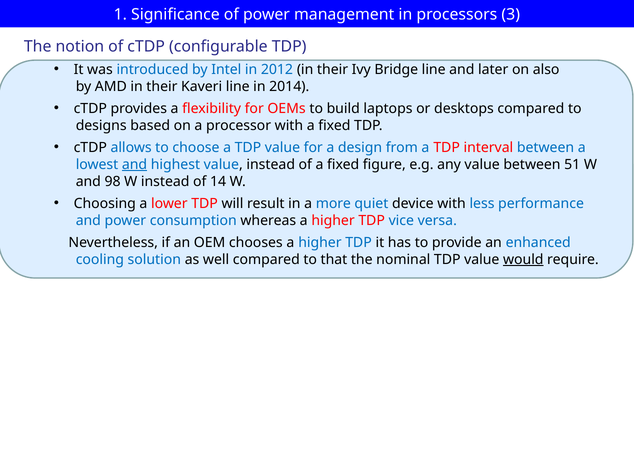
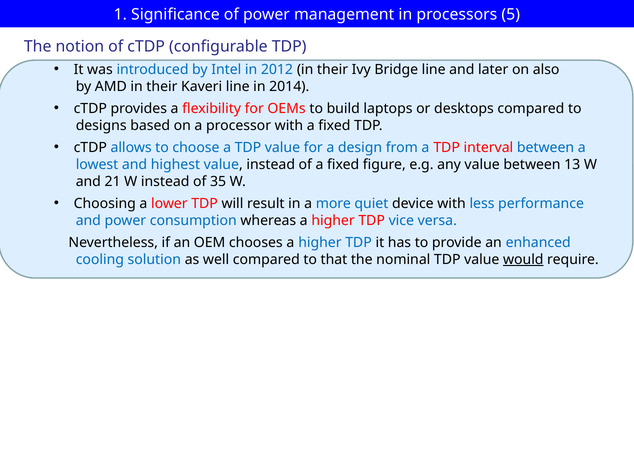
3: 3 -> 5
and at (135, 165) underline: present -> none
51: 51 -> 13
98: 98 -> 21
14: 14 -> 35
